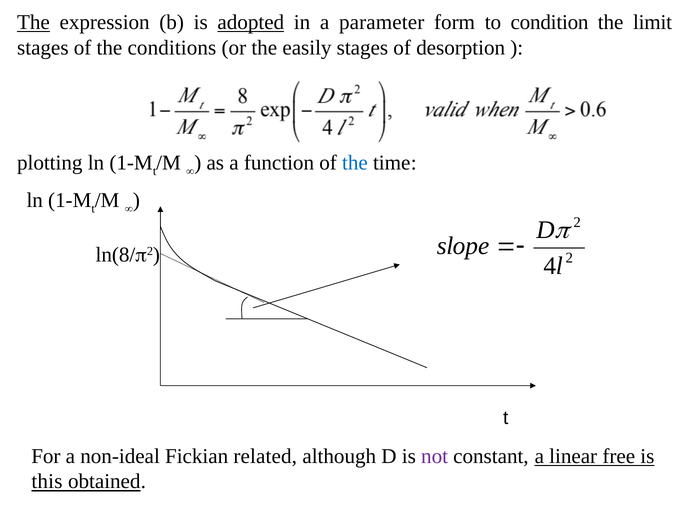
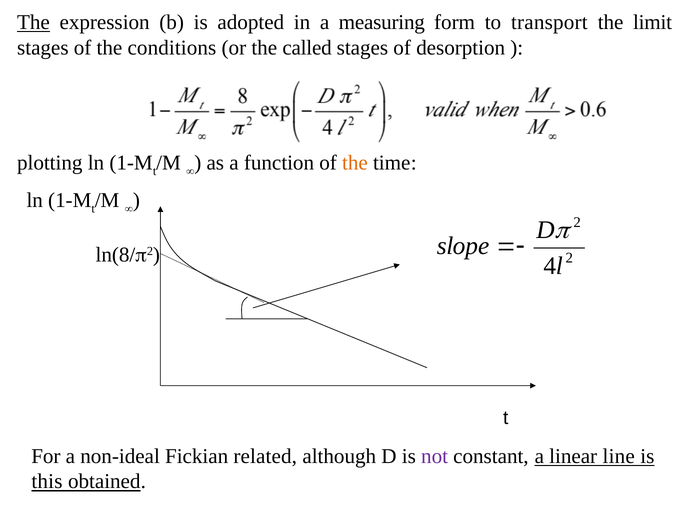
adopted underline: present -> none
parameter: parameter -> measuring
condition: condition -> transport
easily: easily -> called
the at (355, 163) colour: blue -> orange
free: free -> line
